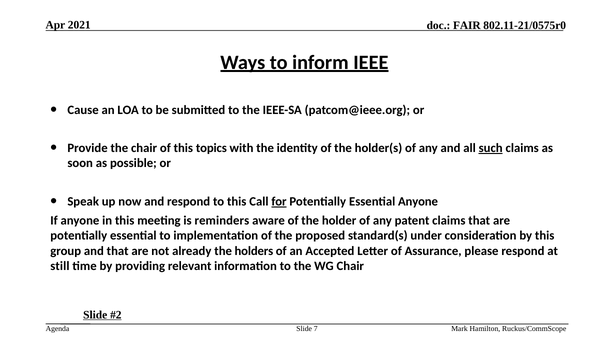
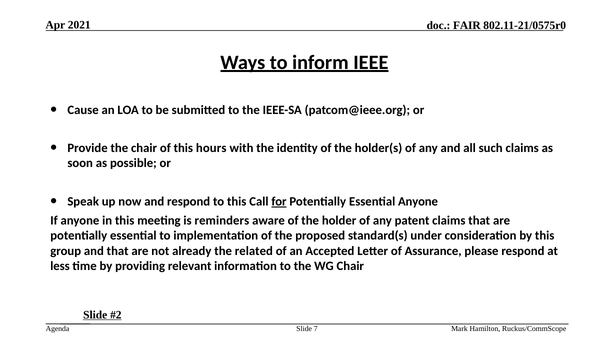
topics: topics -> hours
such underline: present -> none
holders: holders -> related
still: still -> less
